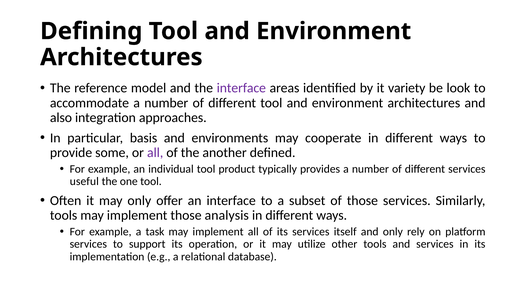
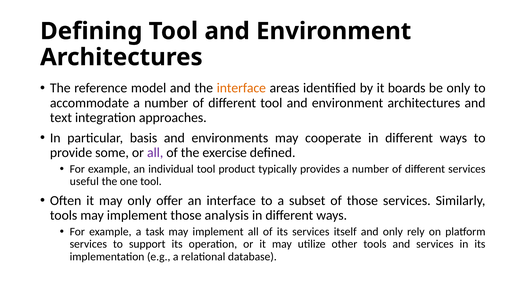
interface at (241, 88) colour: purple -> orange
variety: variety -> boards
be look: look -> only
also: also -> text
another: another -> exercise
